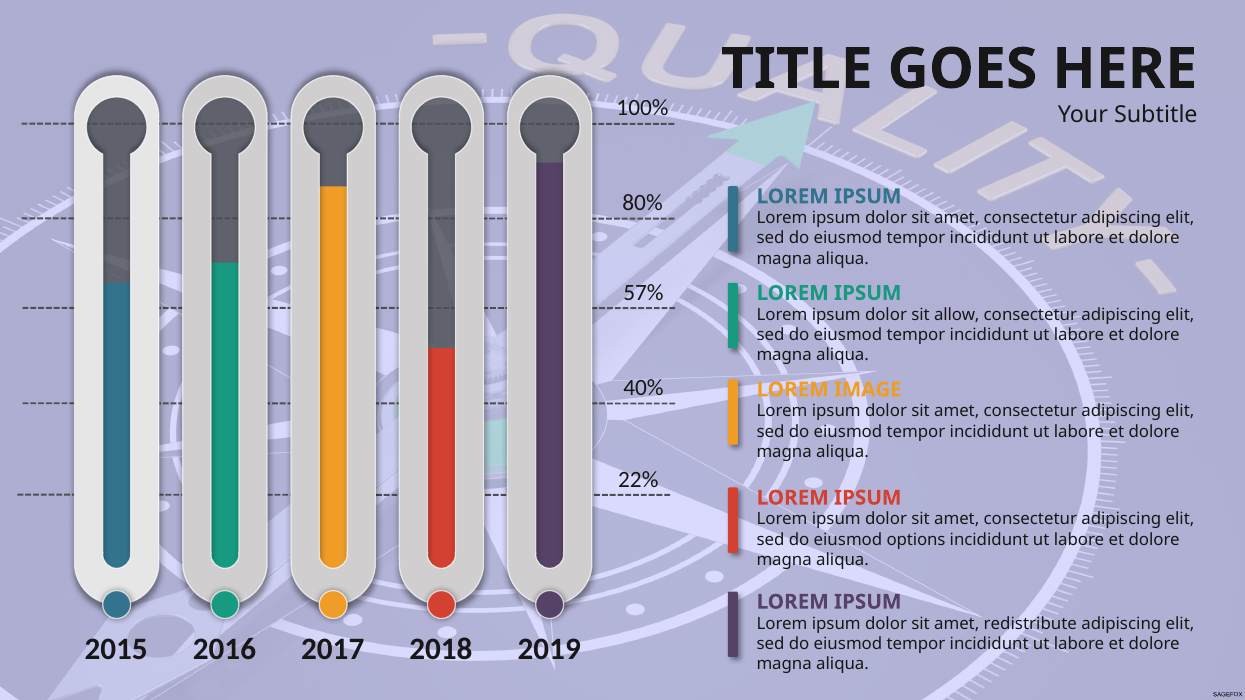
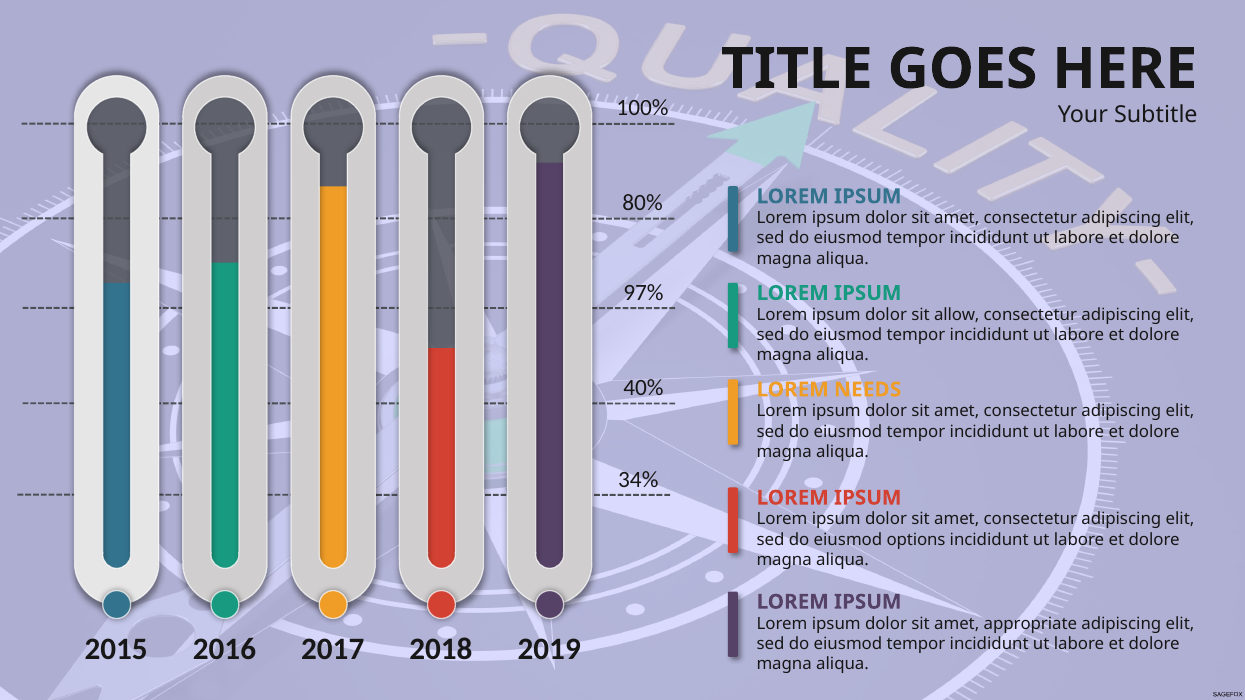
57%: 57% -> 97%
IMAGE: IMAGE -> NEEDS
22%: 22% -> 34%
redistribute: redistribute -> appropriate
